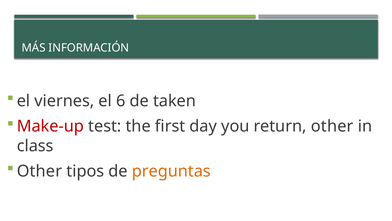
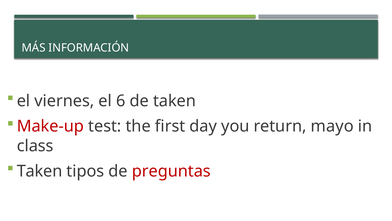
return other: other -> mayo
Other at (39, 171): Other -> Taken
preguntas colour: orange -> red
